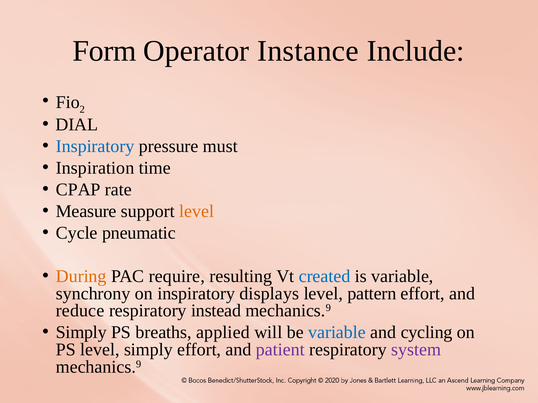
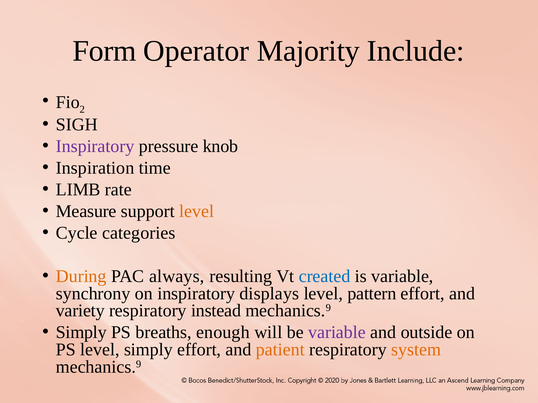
Instance: Instance -> Majority
DIAL: DIAL -> SIGH
Inspiratory at (95, 146) colour: blue -> purple
must: must -> knob
CPAP: CPAP -> LIMB
pneumatic: pneumatic -> categories
require: require -> always
reduce: reduce -> variety
applied: applied -> enough
variable at (337, 333) colour: blue -> purple
cycling: cycling -> outside
patient colour: purple -> orange
system colour: purple -> orange
